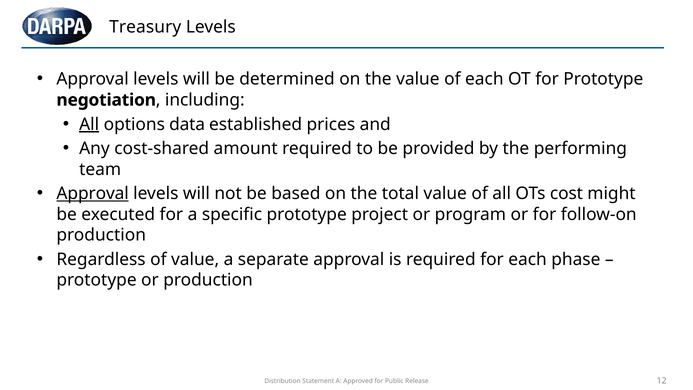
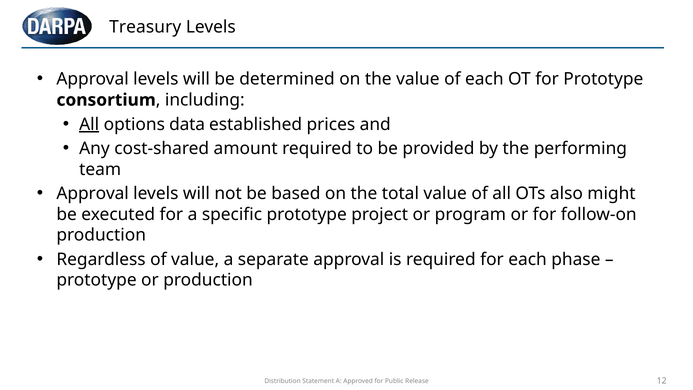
negotiation: negotiation -> consortium
Approval at (93, 194) underline: present -> none
cost: cost -> also
